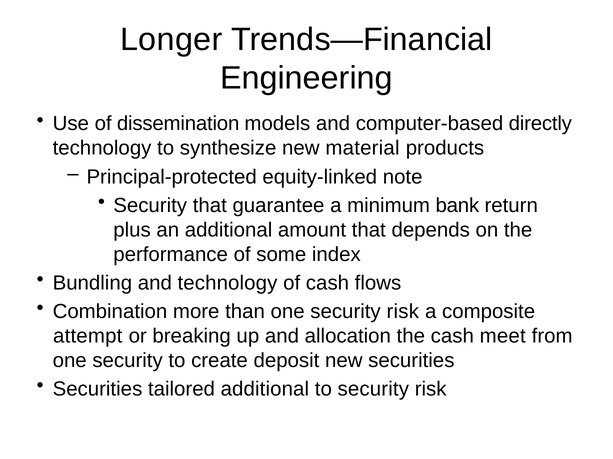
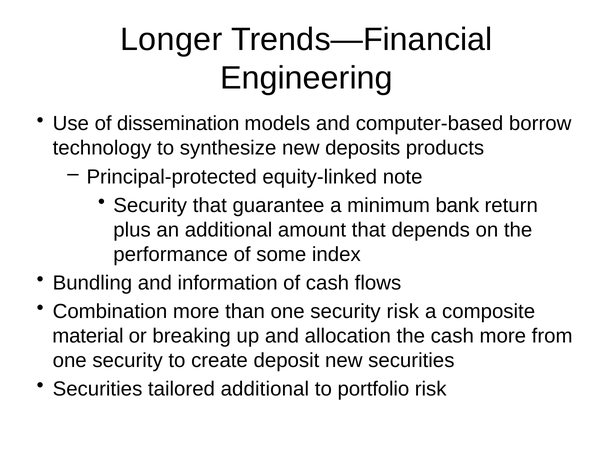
directly: directly -> borrow
material: material -> deposits
and technology: technology -> information
attempt: attempt -> material
cash meet: meet -> more
to security: security -> portfolio
